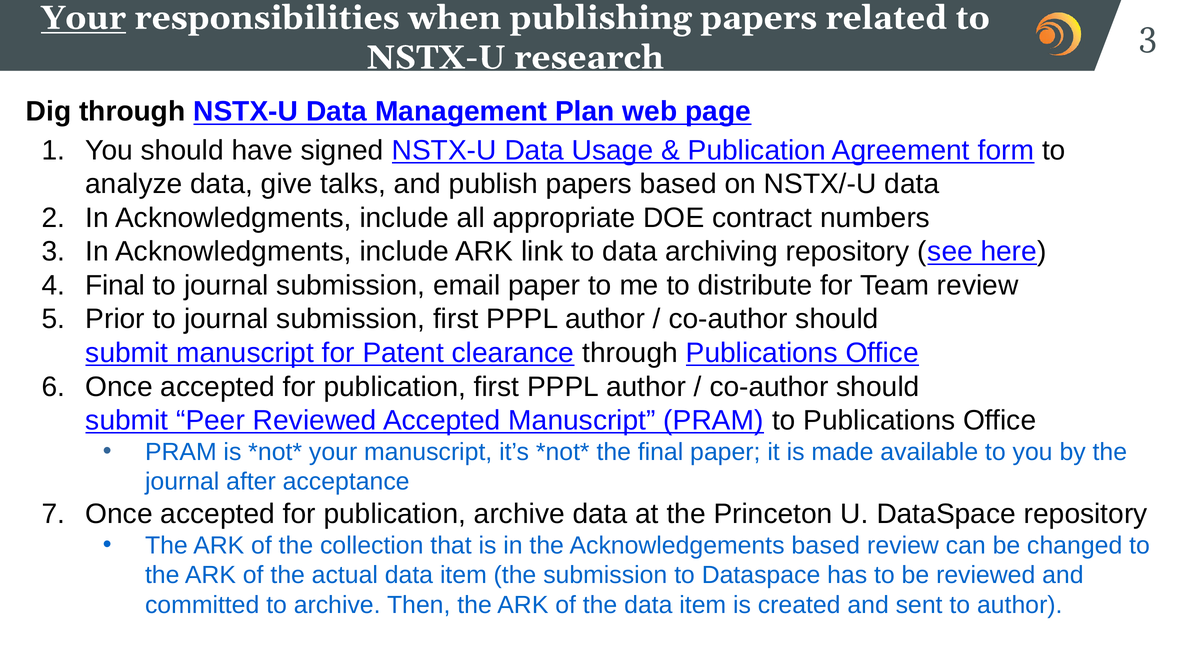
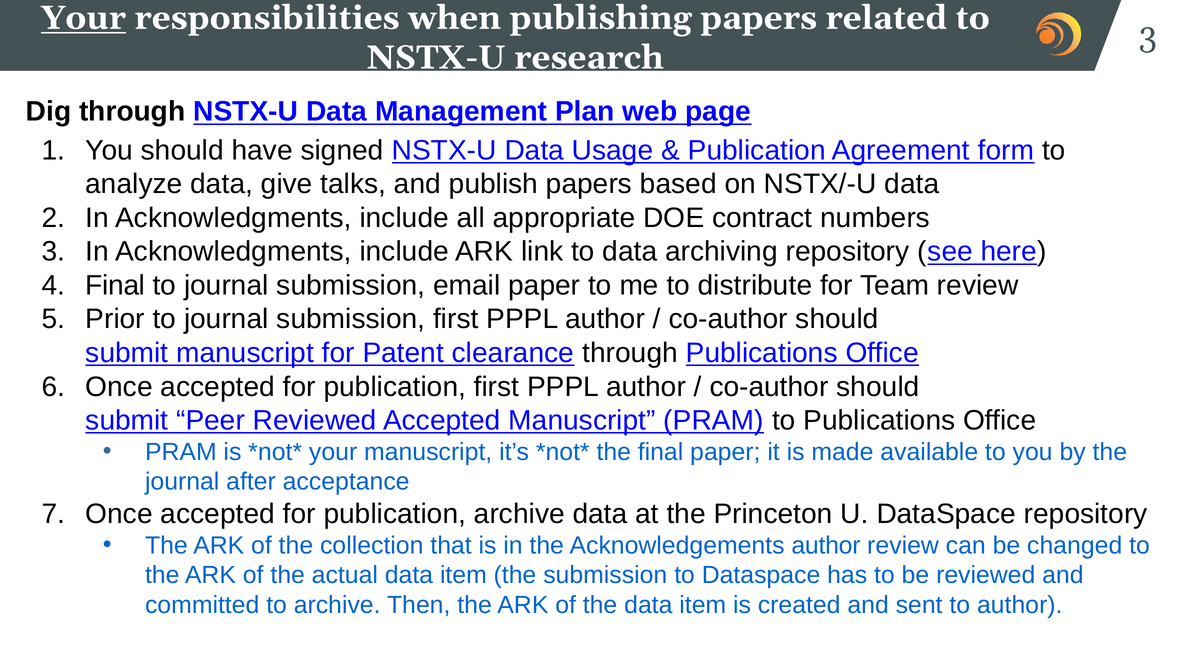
Acknowledgements based: based -> author
